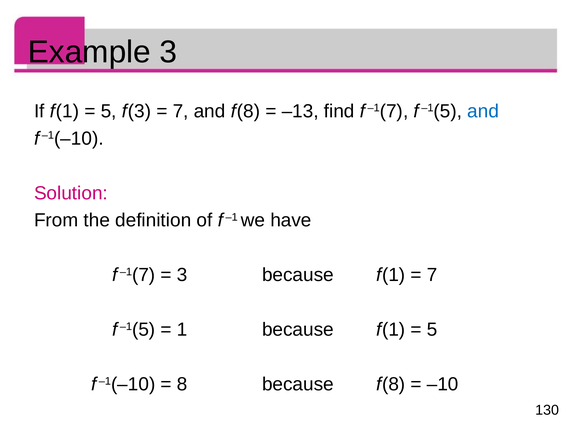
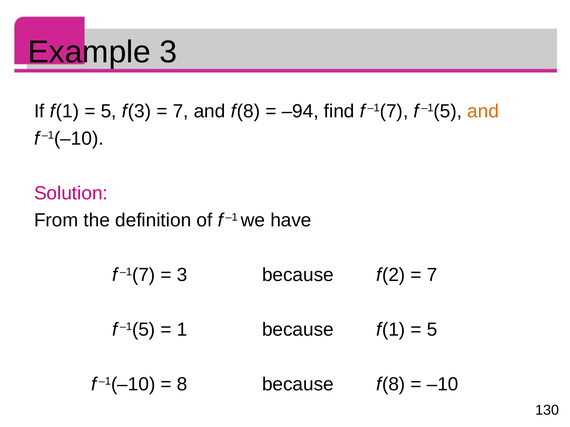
–13: –13 -> –94
and at (483, 111) colour: blue -> orange
3 because f 1: 1 -> 2
